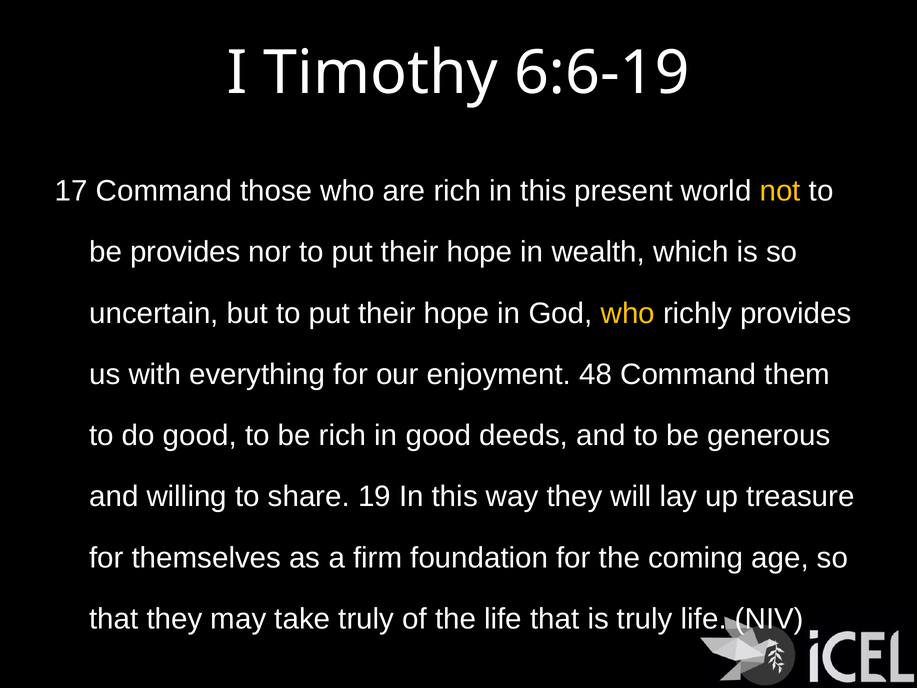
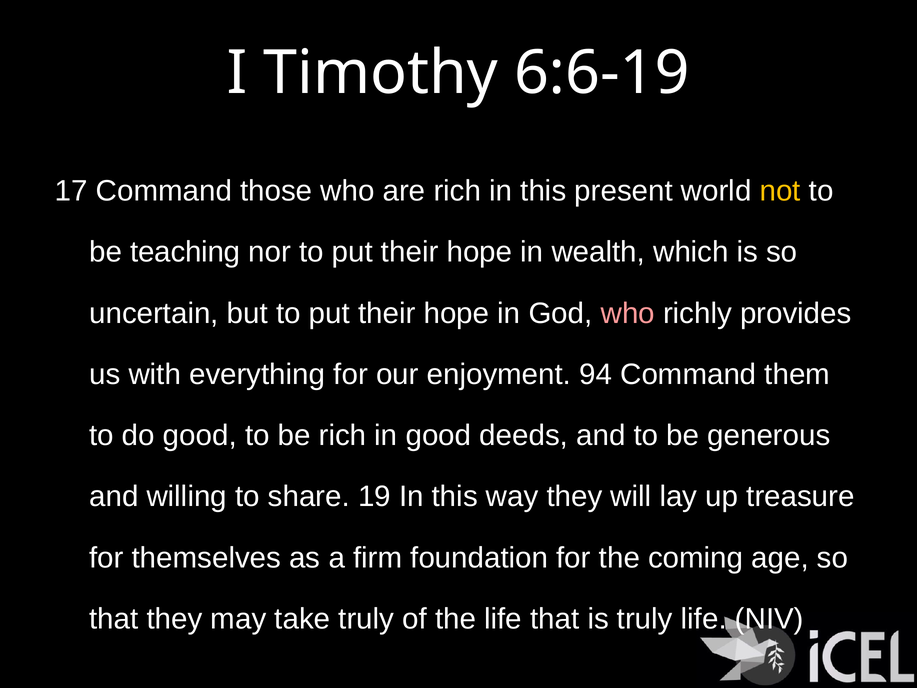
be provides: provides -> teaching
who at (628, 313) colour: yellow -> pink
48: 48 -> 94
